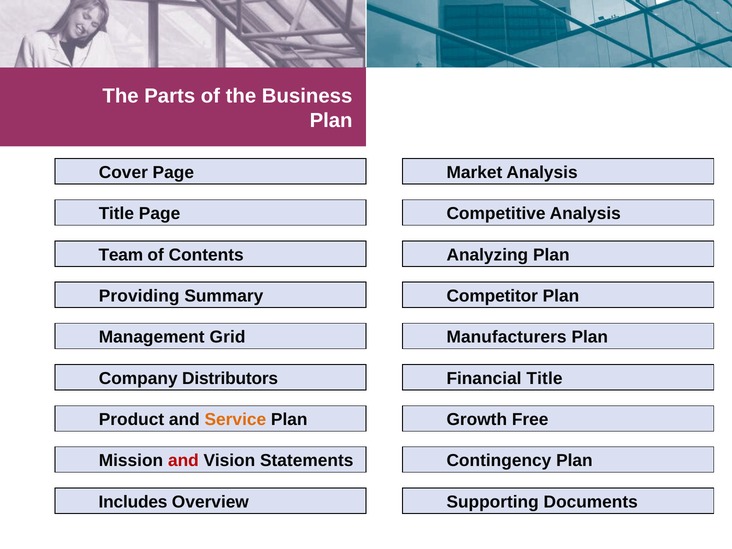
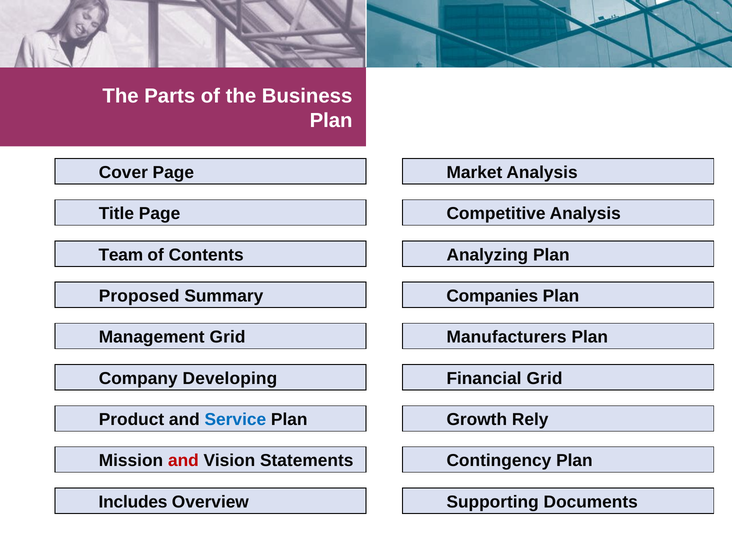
Providing: Providing -> Proposed
Competitor: Competitor -> Companies
Distributors: Distributors -> Developing
Financial Title: Title -> Grid
Service colour: orange -> blue
Free: Free -> Rely
